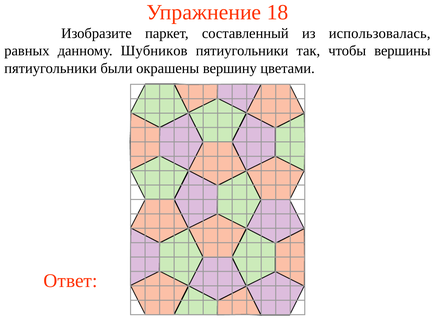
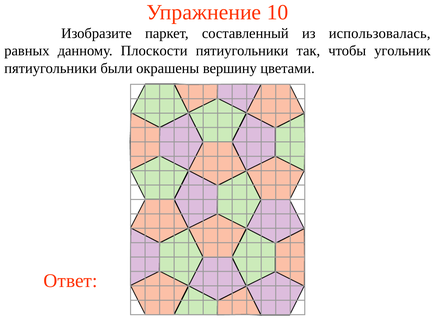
18: 18 -> 10
Шубников: Шубников -> Плоскости
вершины: вершины -> угольник
